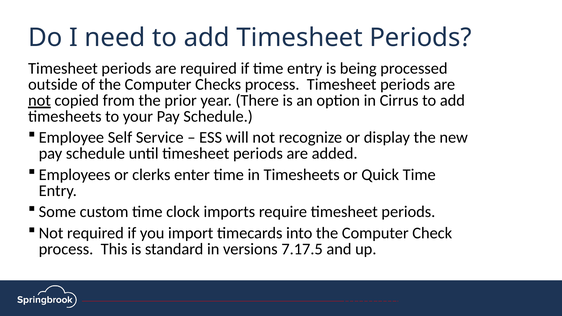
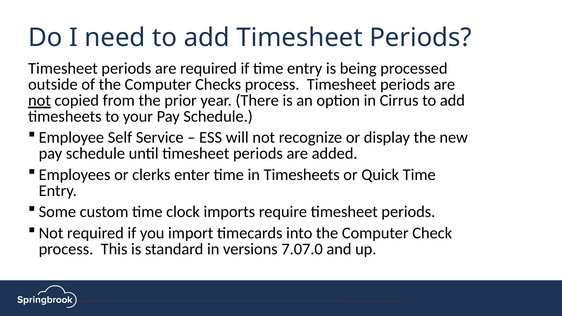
7.17.5: 7.17.5 -> 7.07.0
